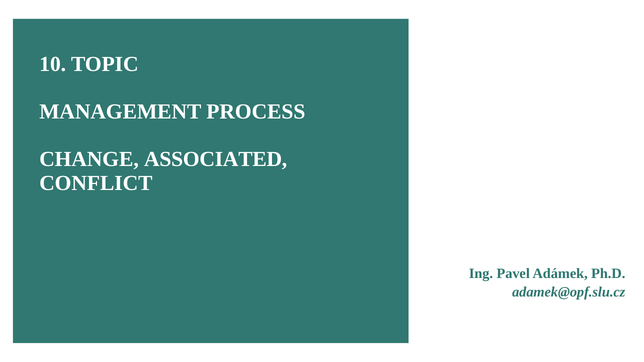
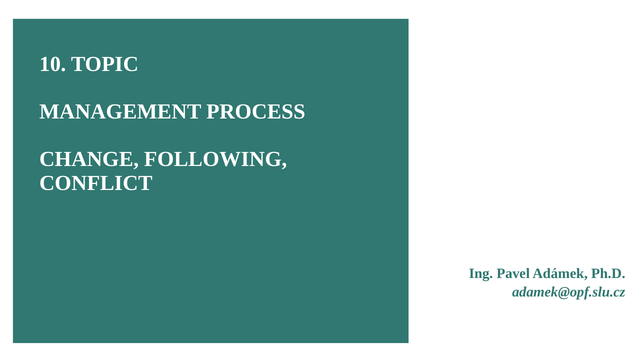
ASSOCIATED: ASSOCIATED -> FOLLOWING
